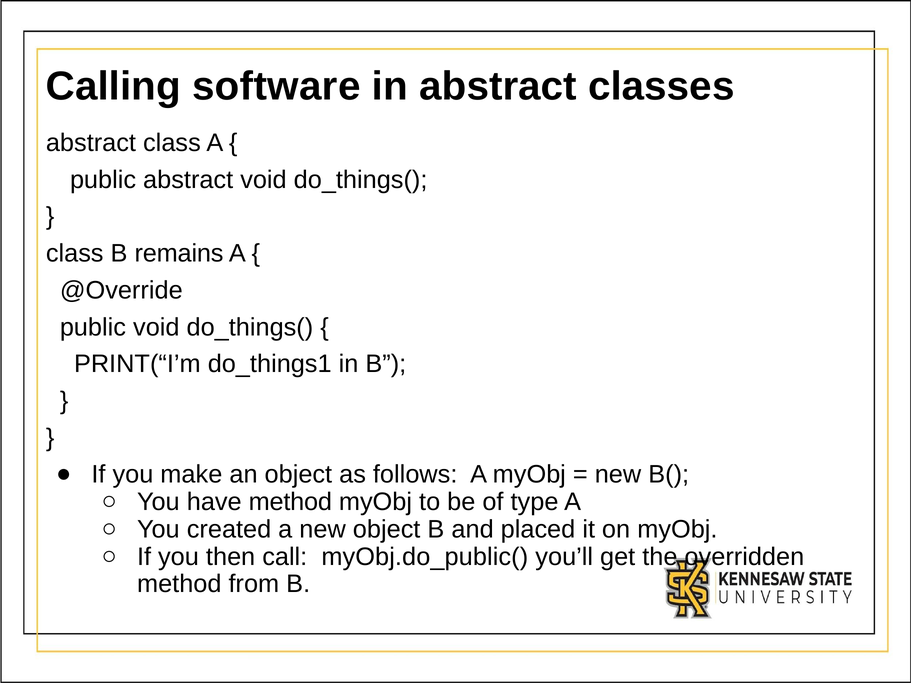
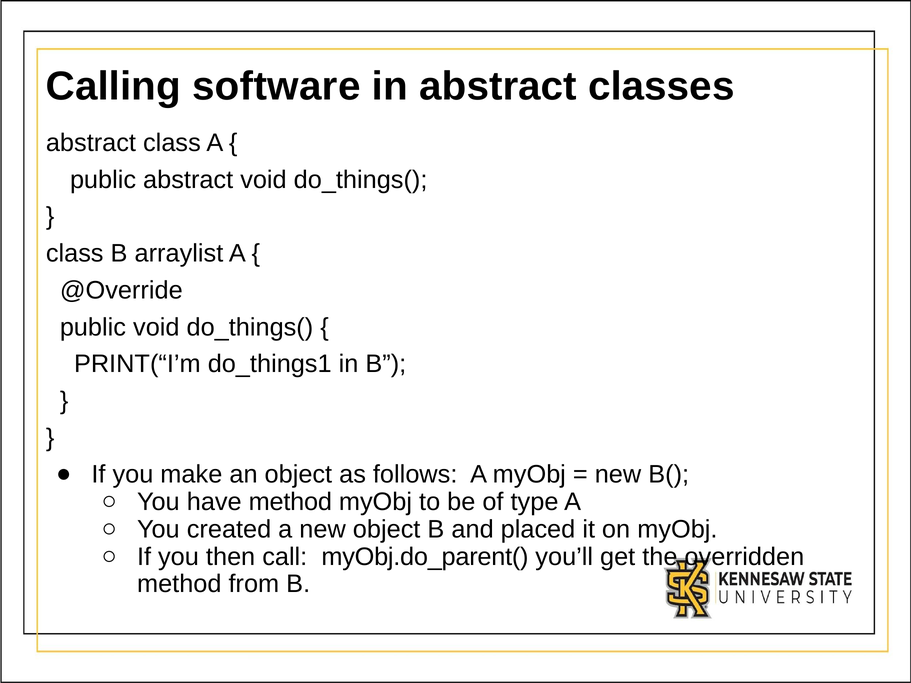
remains: remains -> arraylist
myObj.do_public(: myObj.do_public( -> myObj.do_parent(
